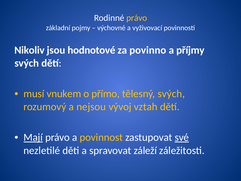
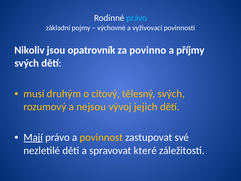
právo at (137, 18) colour: yellow -> light blue
hodnotové: hodnotové -> opatrovník
vnukem: vnukem -> druhým
přímo: přímo -> citový
vztah: vztah -> jejich
své underline: present -> none
záleží: záleží -> které
